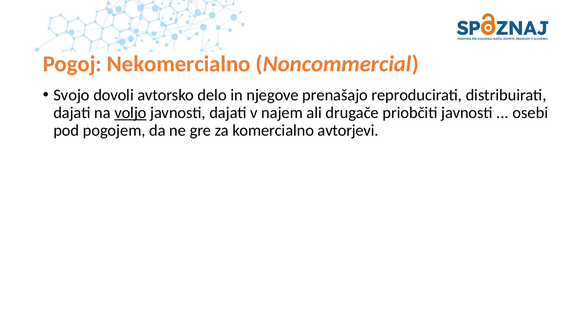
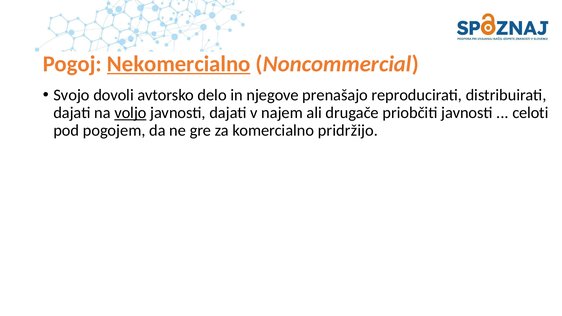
Nekomercialno underline: none -> present
osebi: osebi -> celoti
avtorjevi: avtorjevi -> pridržijo
